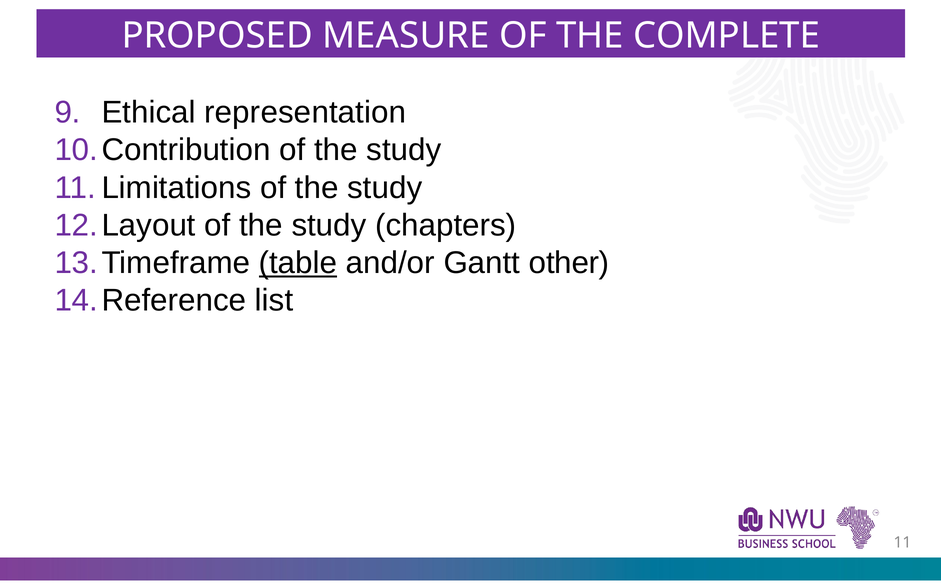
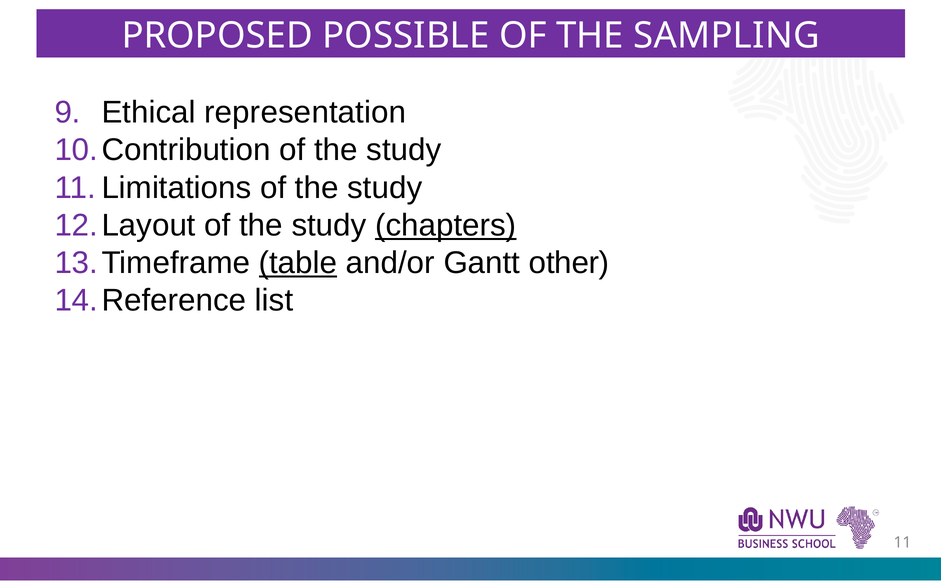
MEASURE: MEASURE -> POSSIBLE
COMPLETE: COMPLETE -> SAMPLING
chapters underline: none -> present
